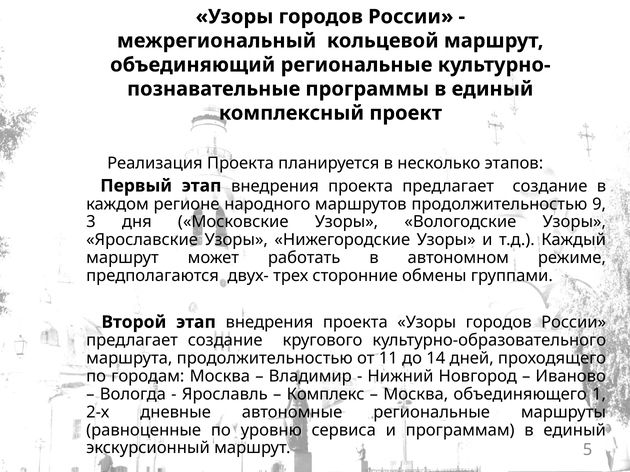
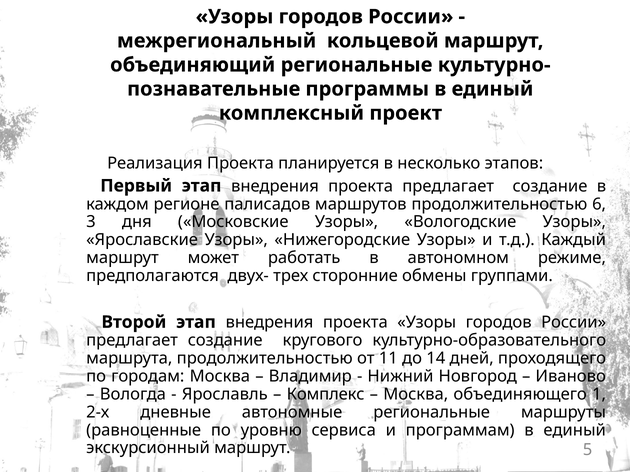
народного: народного -> палисадов
9: 9 -> 6
